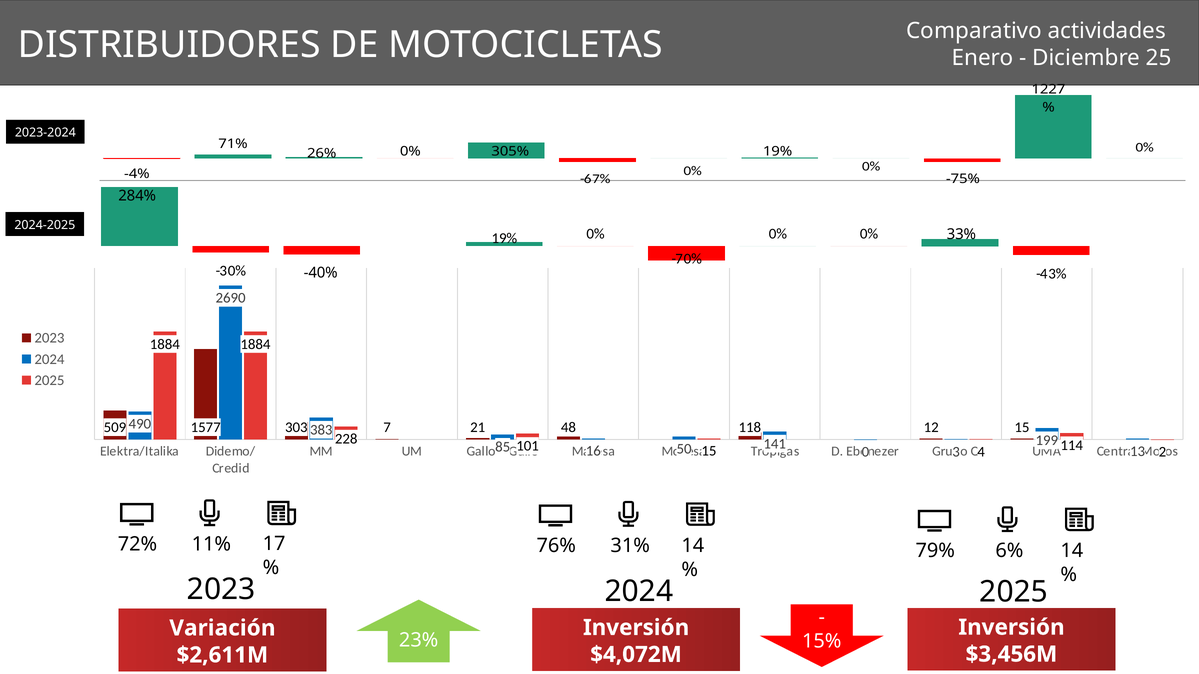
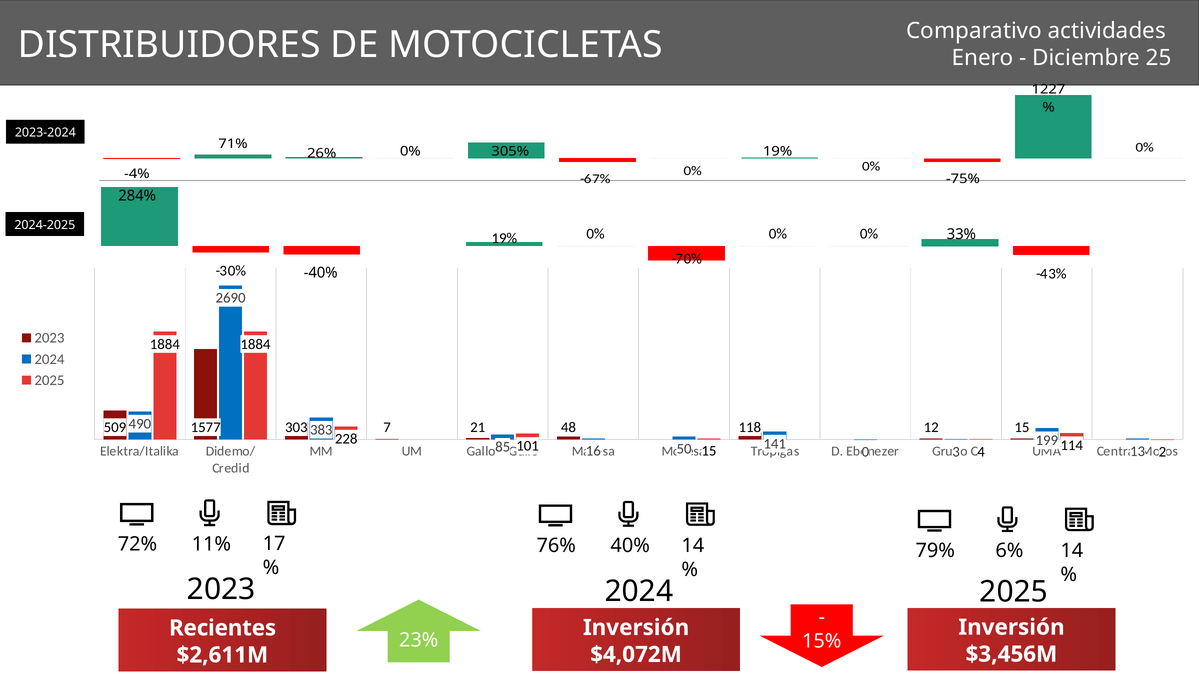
31%: 31% -> 40%
Variación: Variación -> Recientes
